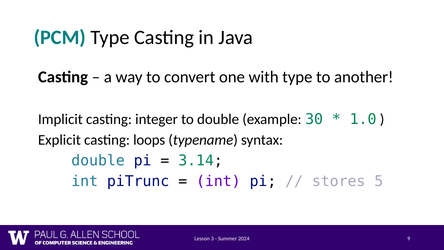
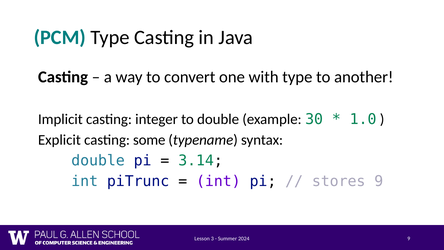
loops: loops -> some
stores 5: 5 -> 9
